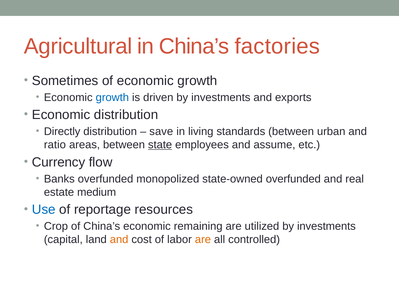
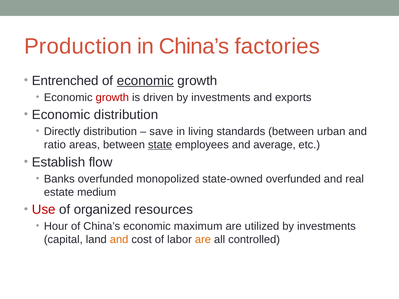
Agricultural: Agricultural -> Production
Sometimes: Sometimes -> Entrenched
economic at (145, 81) underline: none -> present
growth at (112, 97) colour: blue -> red
assume: assume -> average
Currency: Currency -> Establish
Use colour: blue -> red
reportage: reportage -> organized
Crop: Crop -> Hour
remaining: remaining -> maximum
